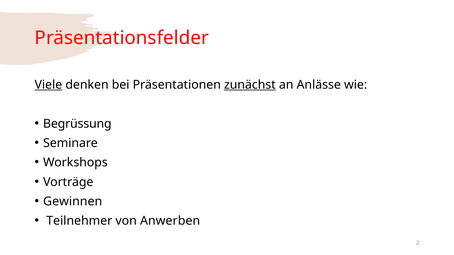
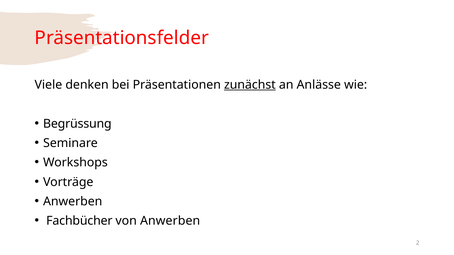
Viele underline: present -> none
Gewinnen at (73, 202): Gewinnen -> Anwerben
Teilnehmer: Teilnehmer -> Fachbücher
